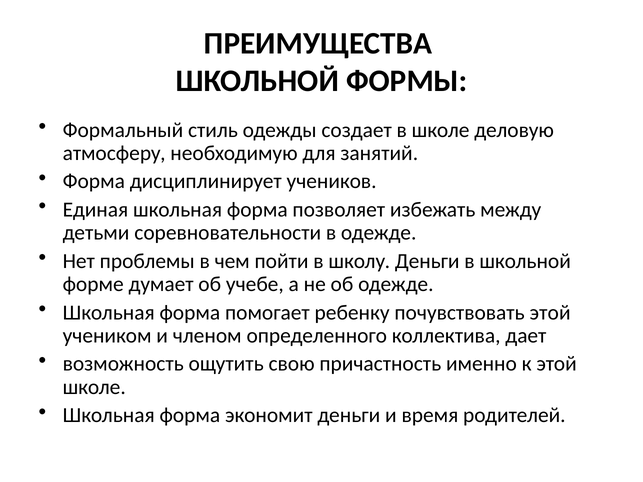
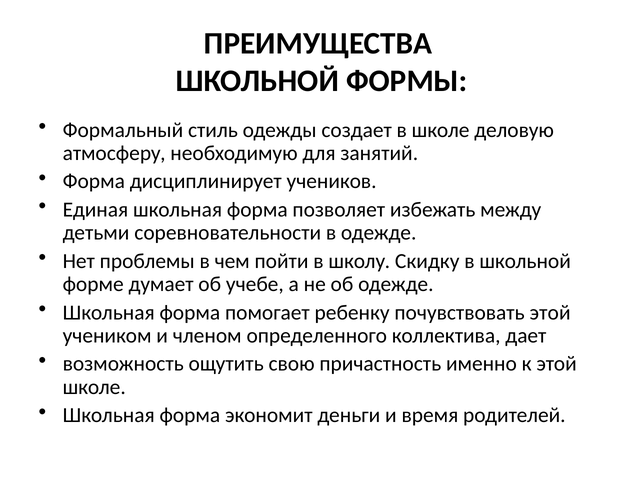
школу Деньги: Деньги -> Скидку
